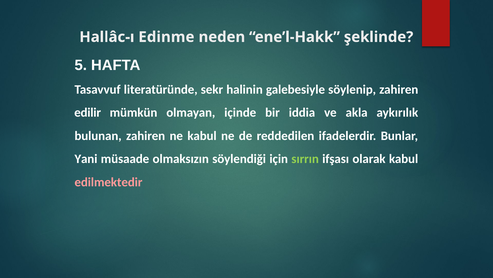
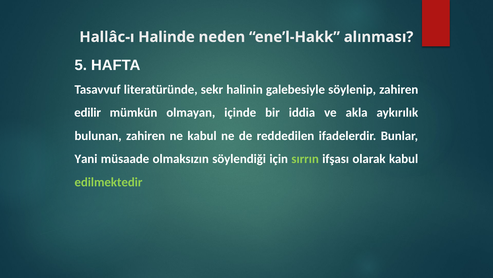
Edinme: Edinme -> Halinde
şeklinde: şeklinde -> alınması
edilmektedir colour: pink -> light green
